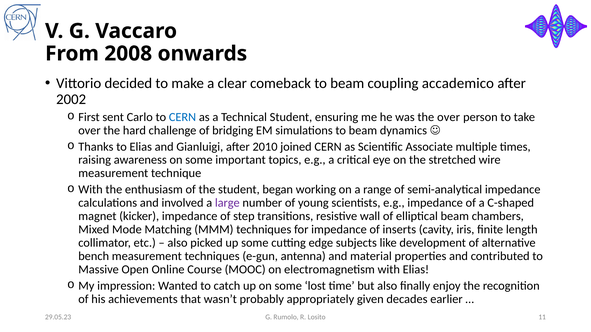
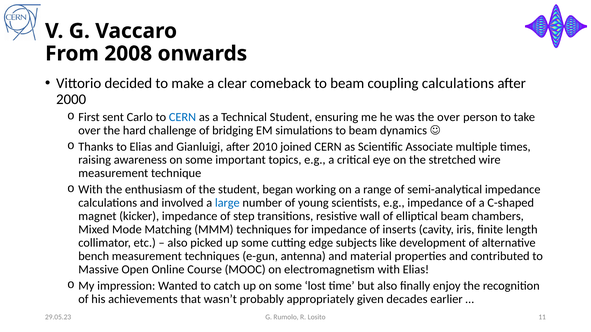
coupling accademico: accademico -> calculations
2002: 2002 -> 2000
large colour: purple -> blue
